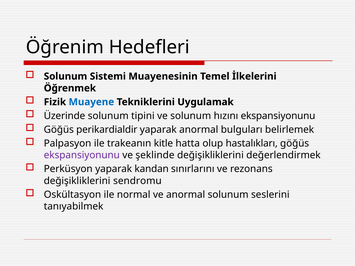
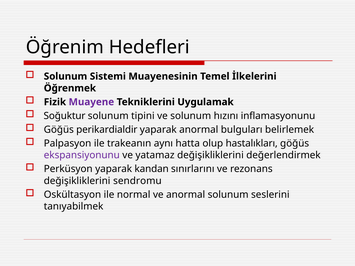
Muayene colour: blue -> purple
Üzerinde: Üzerinde -> Soğuktur
hızını ekspansiyonunu: ekspansiyonunu -> inflamasyonunu
kitle: kitle -> aynı
şeklinde: şeklinde -> yatamaz
